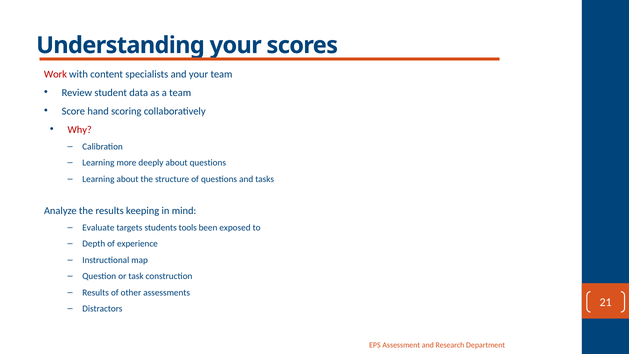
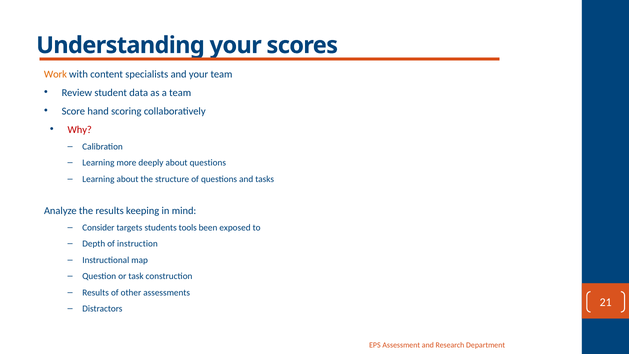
Work colour: red -> orange
Evaluate: Evaluate -> Consider
experience: experience -> instruction
